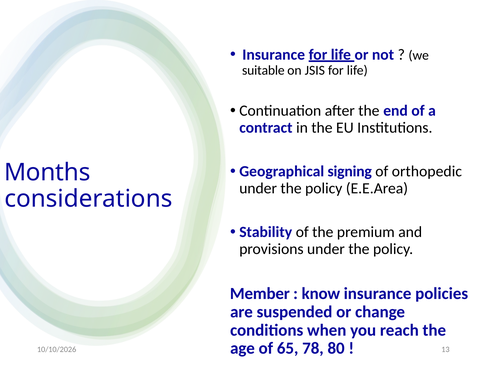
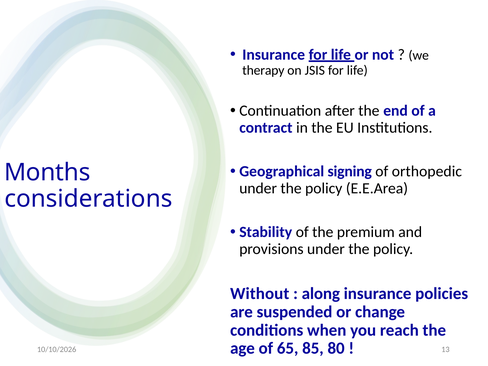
suitable: suitable -> therapy
Member: Member -> Without
know: know -> along
78: 78 -> 85
